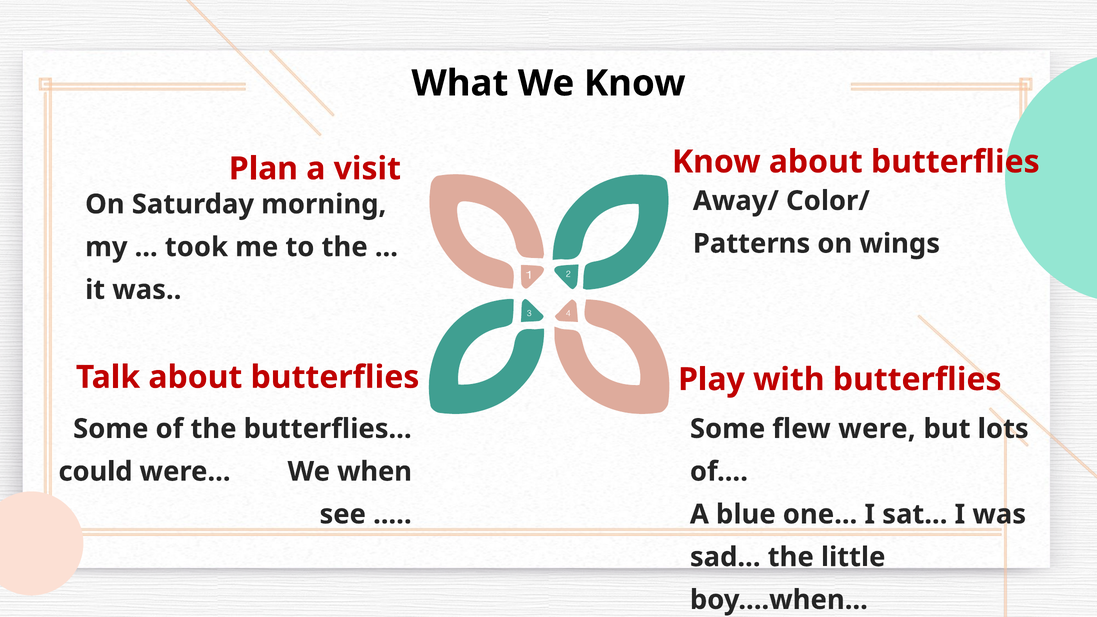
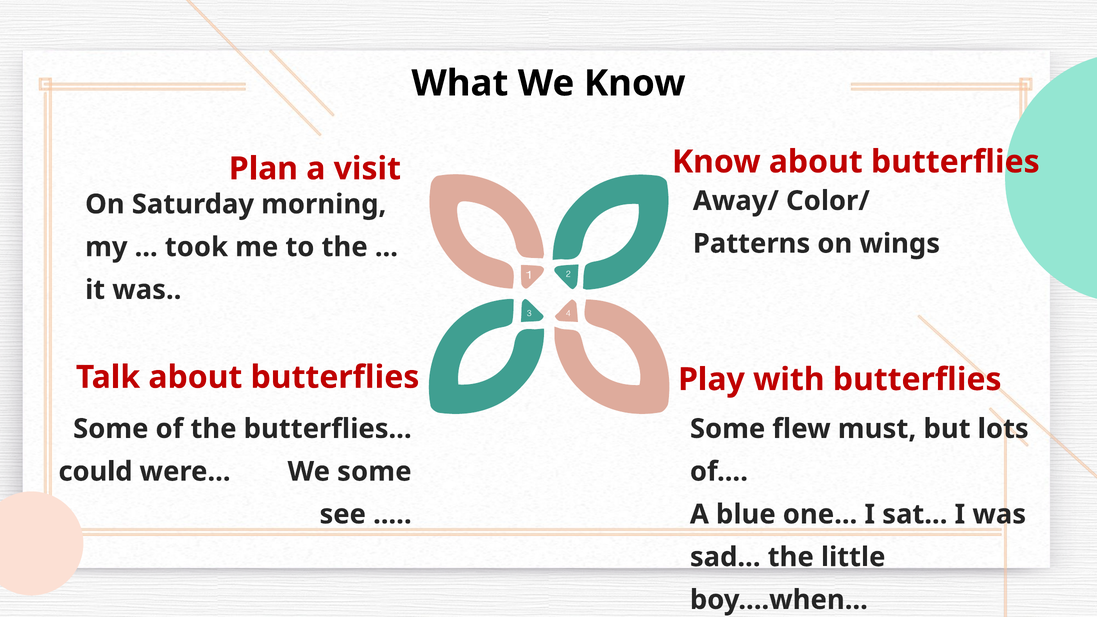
flew were: were -> must
We when: when -> some
